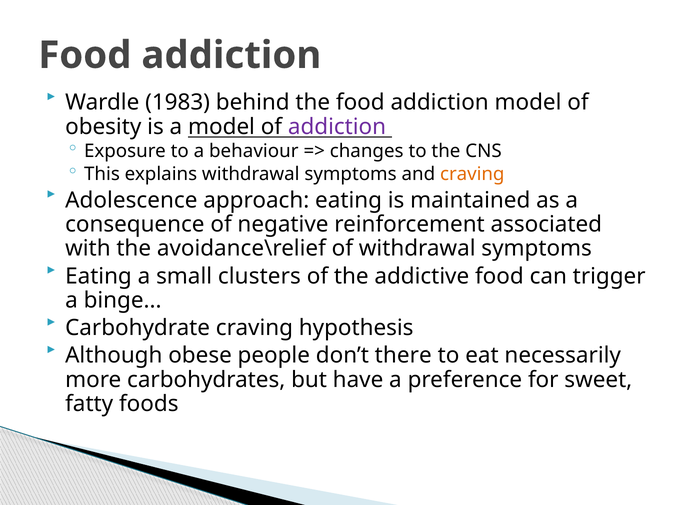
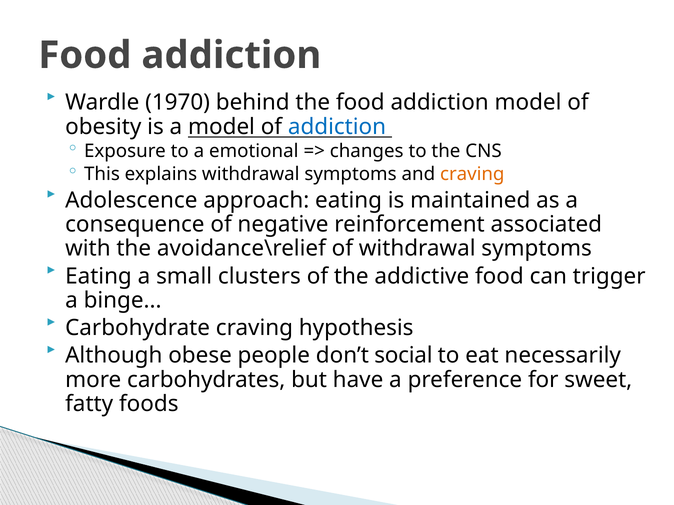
1983: 1983 -> 1970
addiction at (337, 127) colour: purple -> blue
behaviour: behaviour -> emotional
there: there -> social
